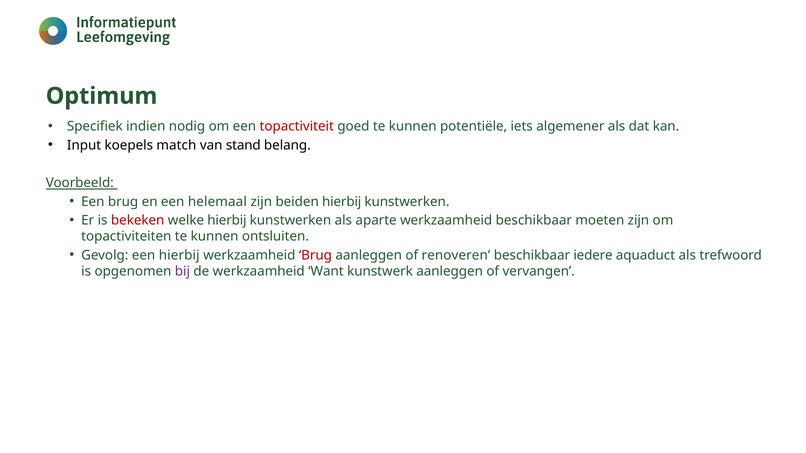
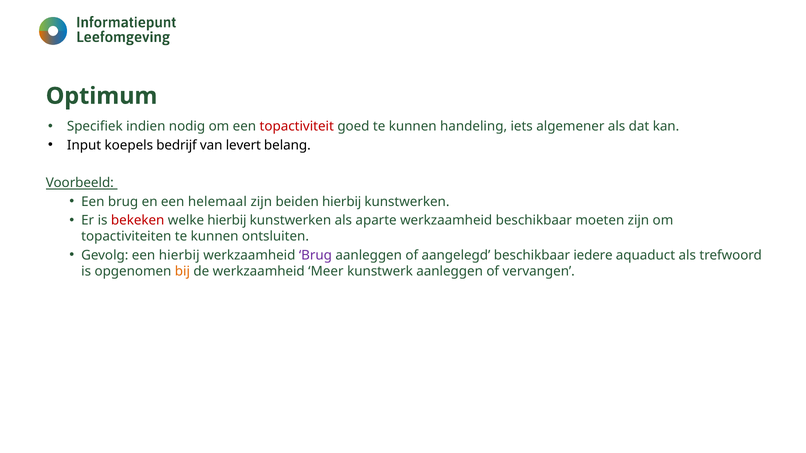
potentiële: potentiële -> handeling
match: match -> bedrijf
stand: stand -> levert
Brug at (315, 256) colour: red -> purple
renoveren: renoveren -> aangelegd
bij colour: purple -> orange
Want: Want -> Meer
